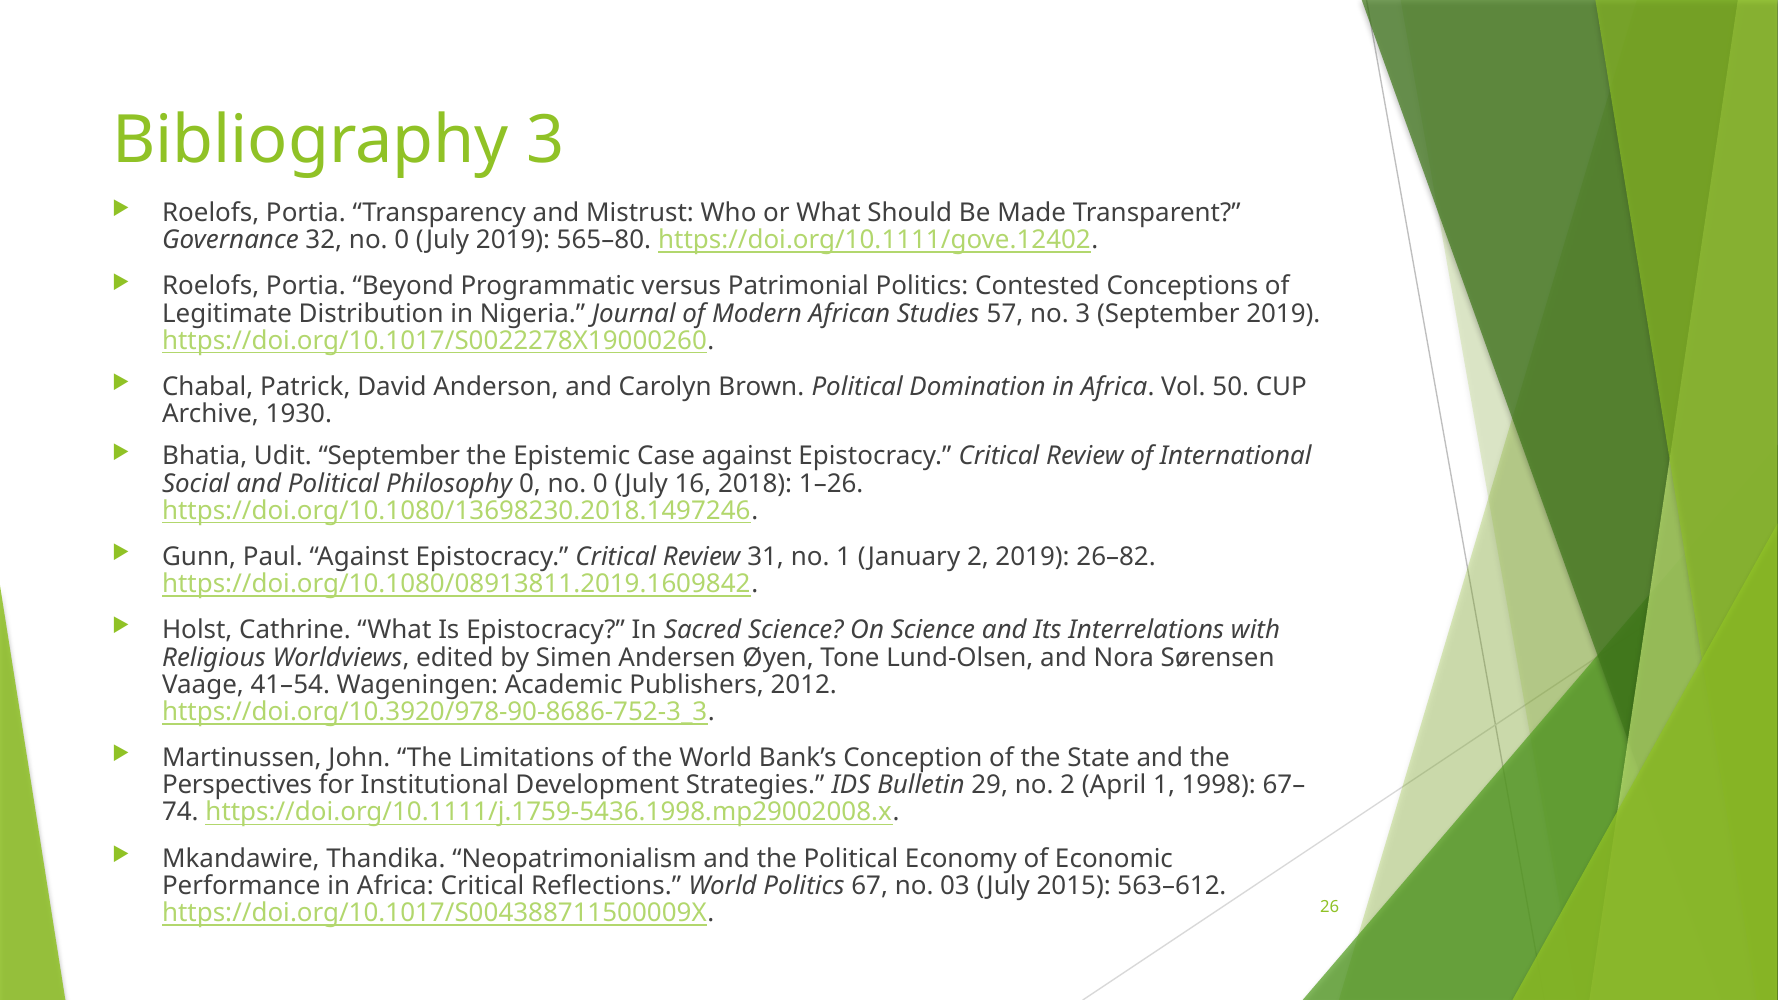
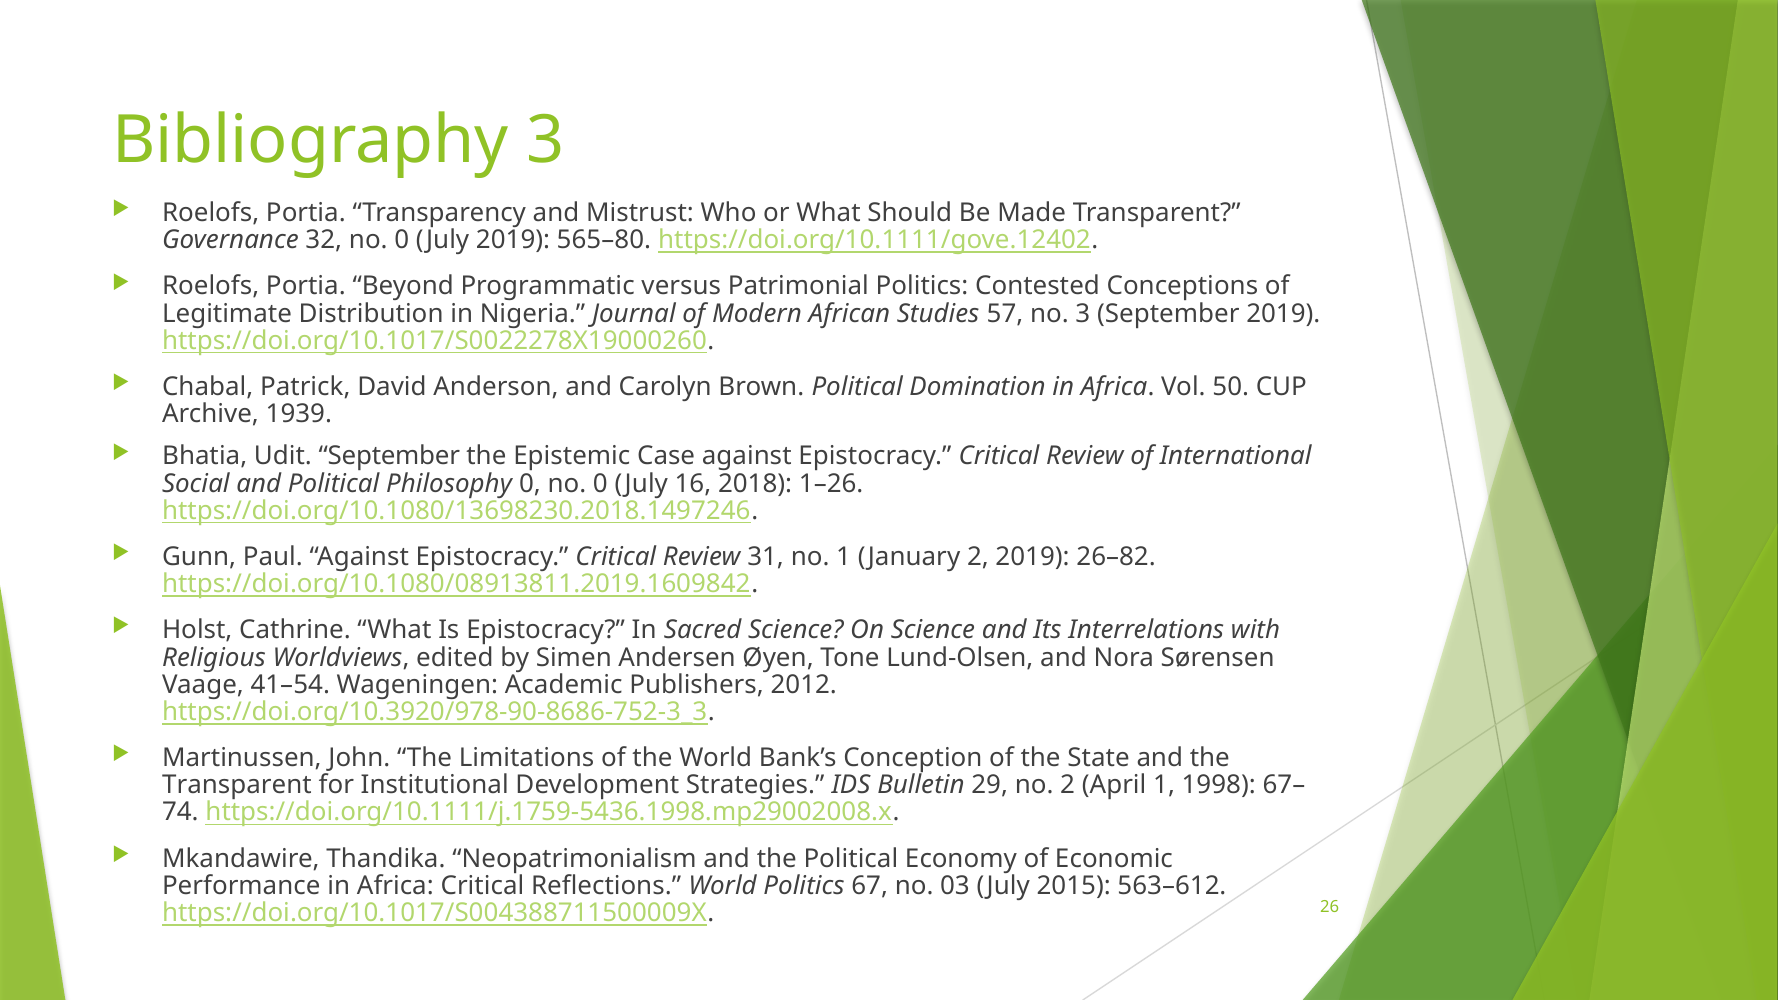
1930: 1930 -> 1939
Perspectives at (237, 785): Perspectives -> Transparent
